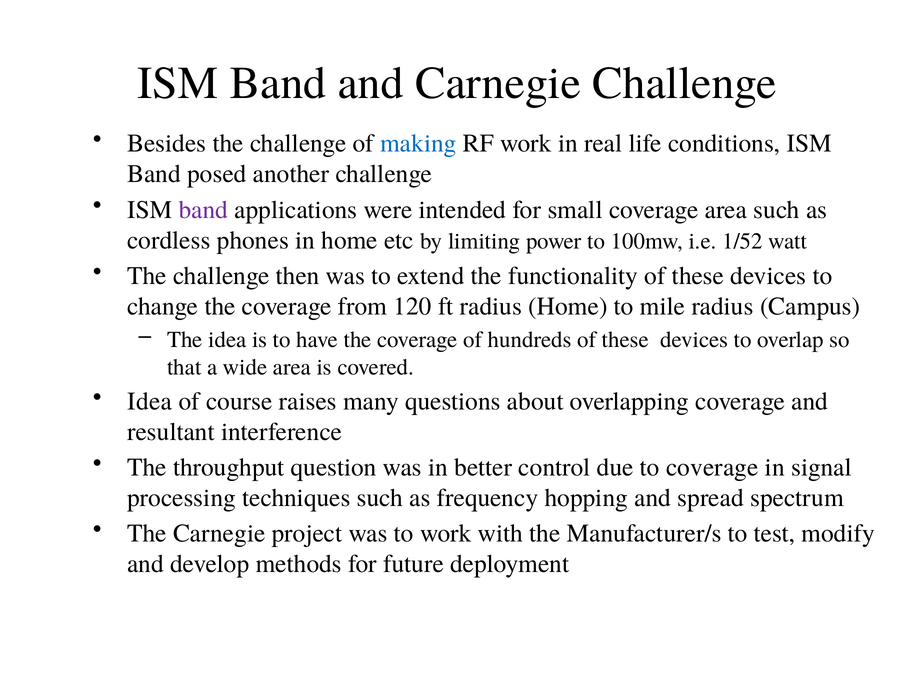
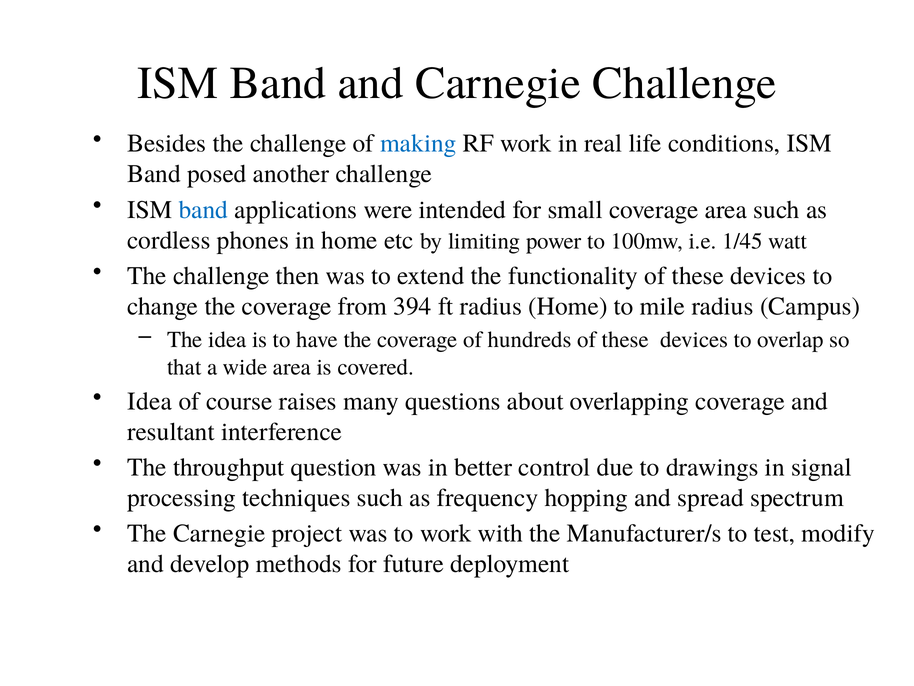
band at (203, 210) colour: purple -> blue
1/52: 1/52 -> 1/45
120: 120 -> 394
to coverage: coverage -> drawings
